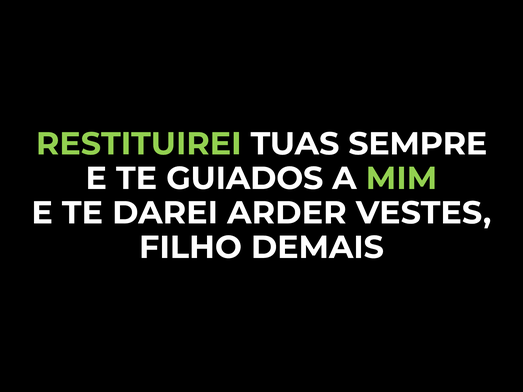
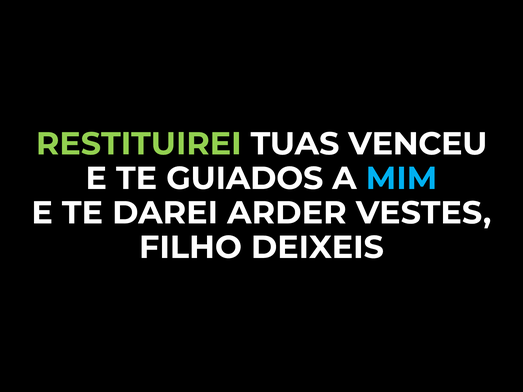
SEMPRE: SEMPRE -> VENCEU
MIM colour: light green -> light blue
DEMAIS: DEMAIS -> DEIXEIS
